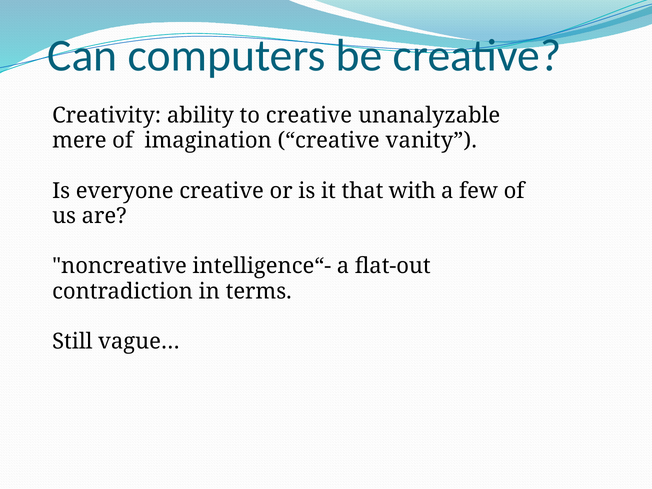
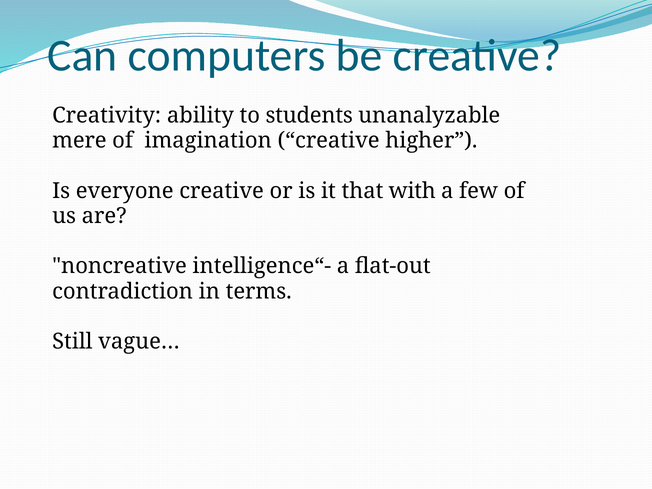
to creative: creative -> students
vanity: vanity -> higher
